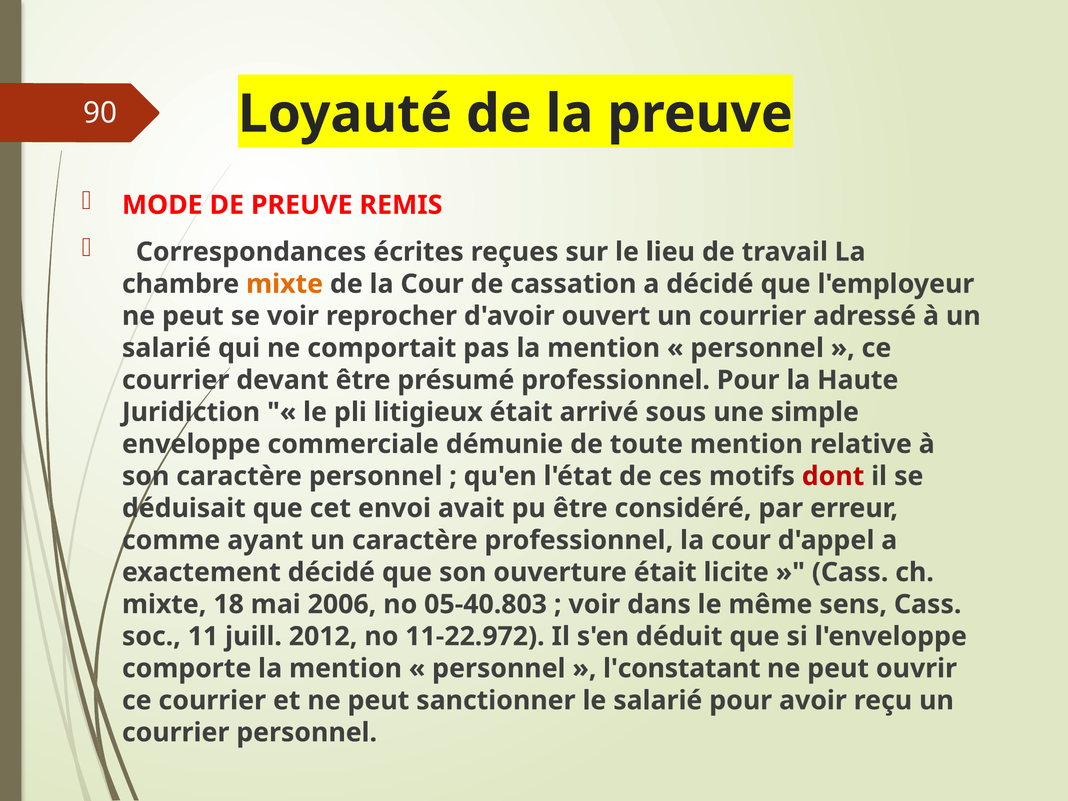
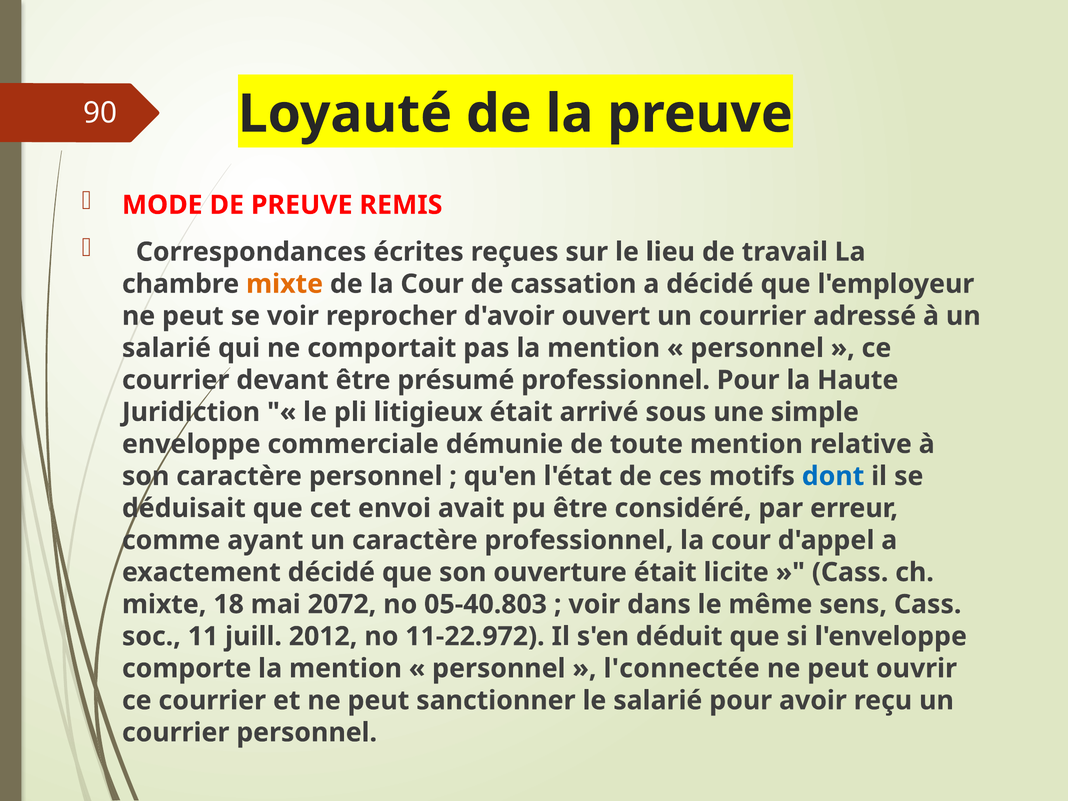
dont colour: red -> blue
2006: 2006 -> 2072
l'constatant: l'constatant -> l'connectée
